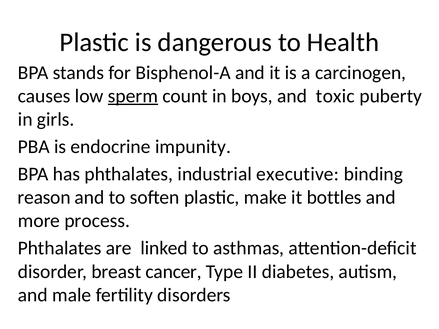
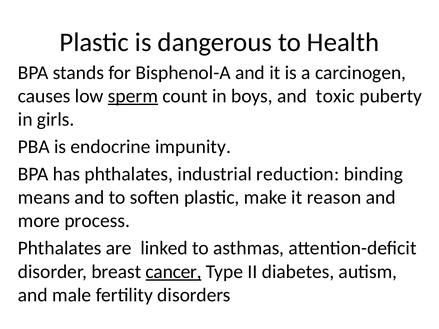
executive: executive -> reduction
reason: reason -> means
bottles: bottles -> reason
cancer underline: none -> present
